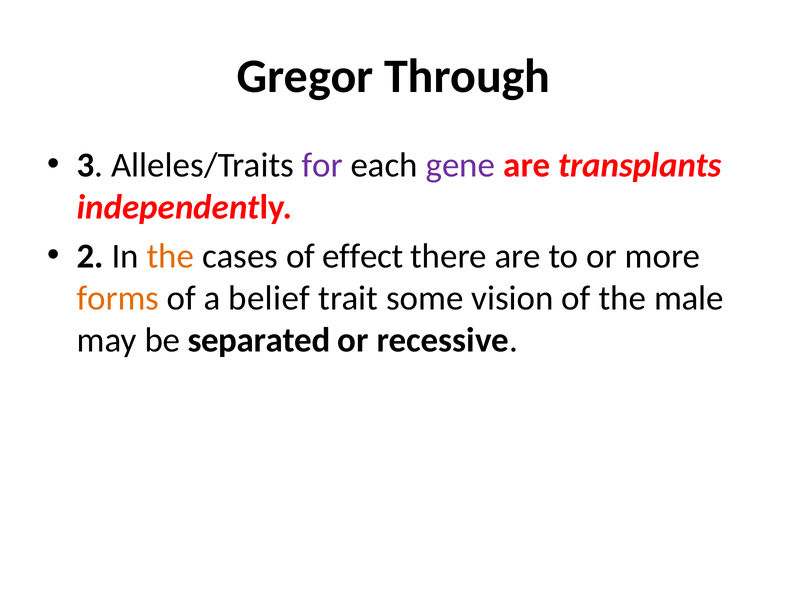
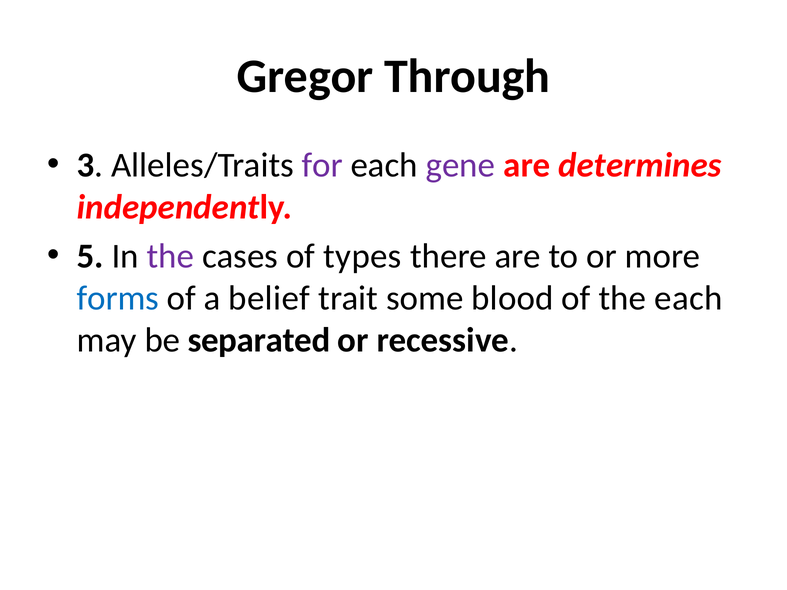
transplants: transplants -> determines
2: 2 -> 5
the at (170, 256) colour: orange -> purple
effect: effect -> types
forms colour: orange -> blue
vision: vision -> blood
the male: male -> each
